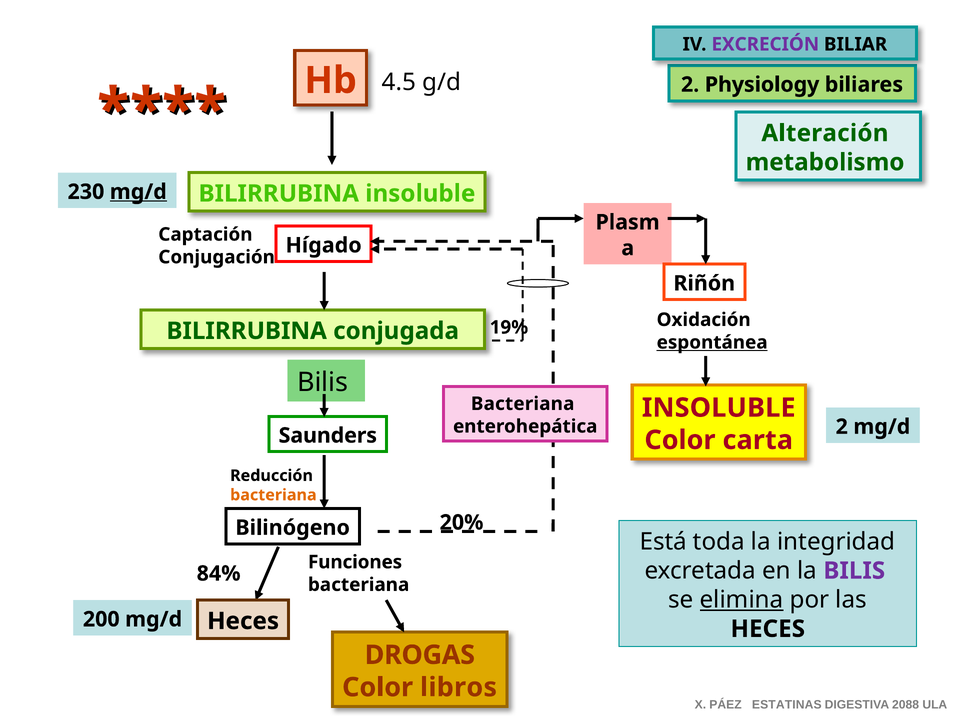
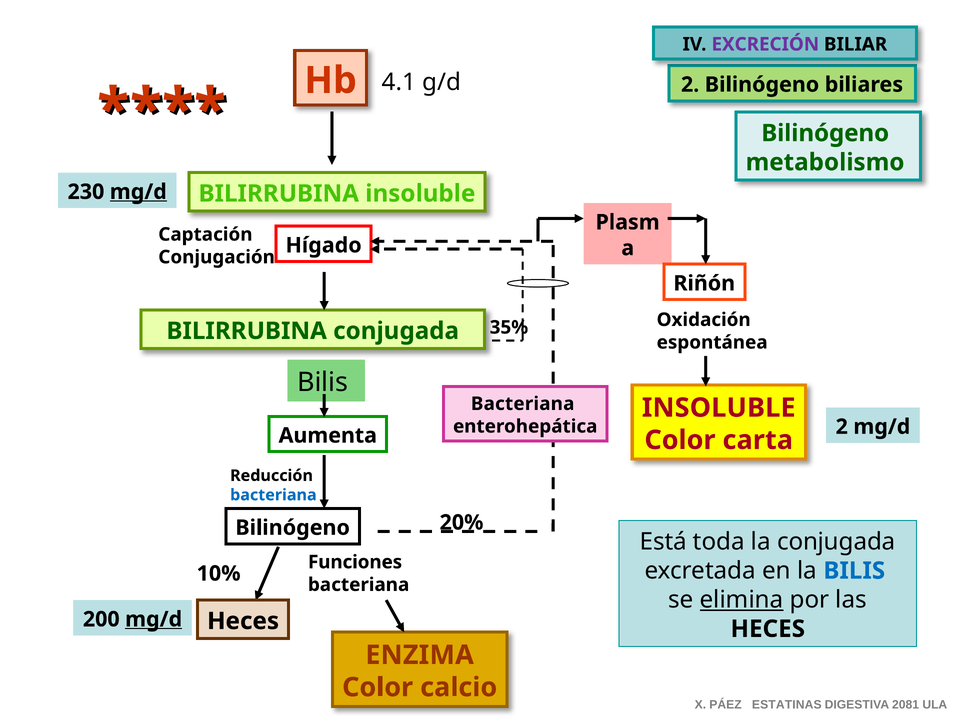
4.5: 4.5 -> 4.1
2 Physiology: Physiology -> Bilinógeno
Alteración at (825, 133): Alteración -> Bilinógeno
19%: 19% -> 35%
espontánea underline: present -> none
Saunders: Saunders -> Aumenta
bacteriana at (273, 495) colour: orange -> blue
la integridad: integridad -> conjugada
BILIS at (854, 571) colour: purple -> blue
84%: 84% -> 10%
mg/d at (154, 619) underline: none -> present
DROGAS: DROGAS -> ENZIMA
libros: libros -> calcio
2088: 2088 -> 2081
